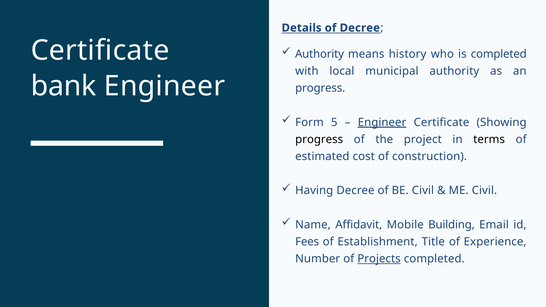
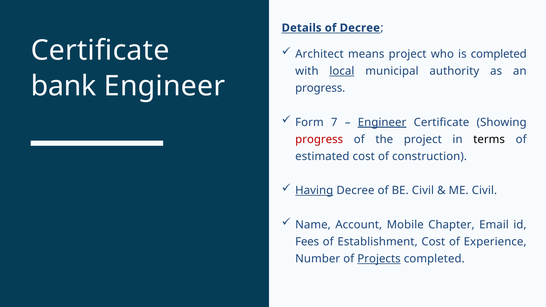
Authority at (320, 54): Authority -> Architect
means history: history -> project
local underline: none -> present
5: 5 -> 7
progress at (319, 139) colour: black -> red
Having underline: none -> present
Affidavit: Affidavit -> Account
Building: Building -> Chapter
Establishment Title: Title -> Cost
